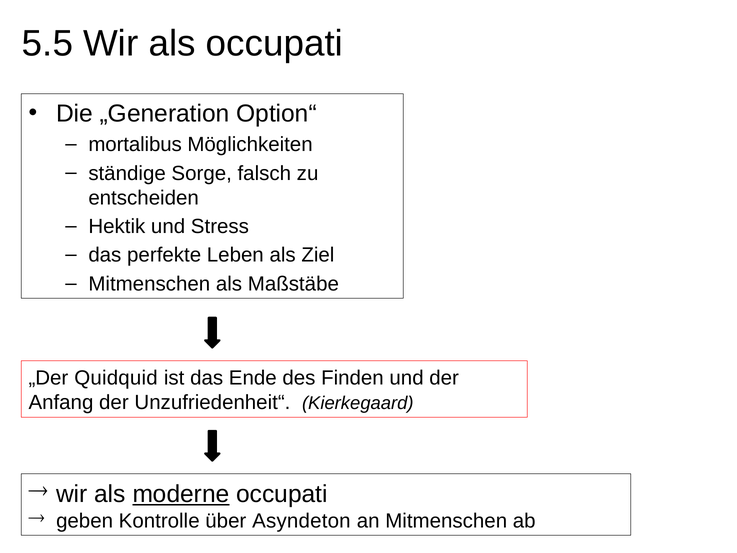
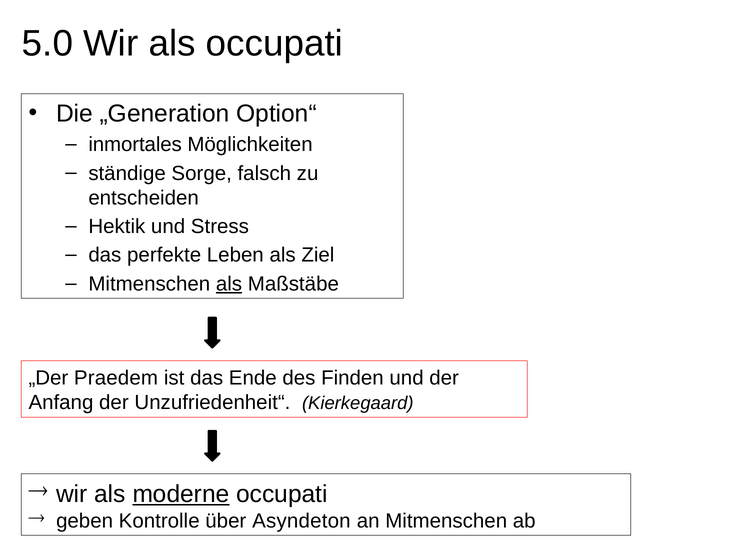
5.5: 5.5 -> 5.0
mortalibus: mortalibus -> inmortales
als at (229, 284) underline: none -> present
Quidquid: Quidquid -> Praedem
